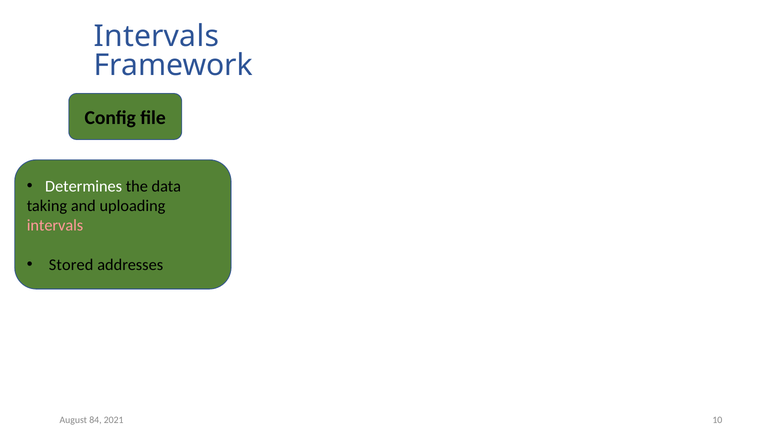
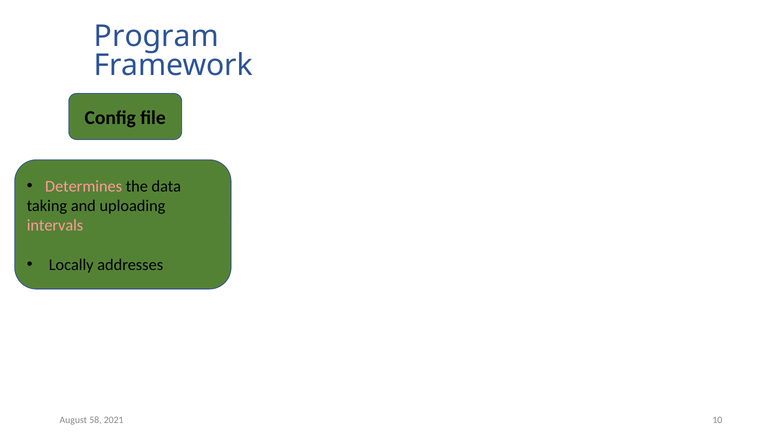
Intervals at (156, 36): Intervals -> Program
Determines colour: white -> pink
Stored: Stored -> Locally
84: 84 -> 58
